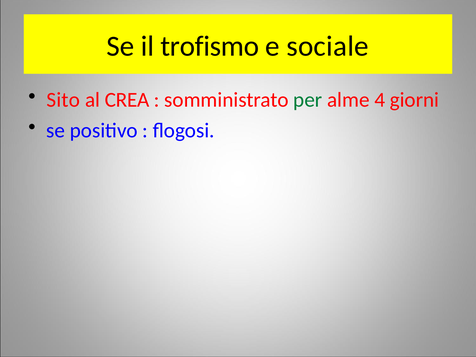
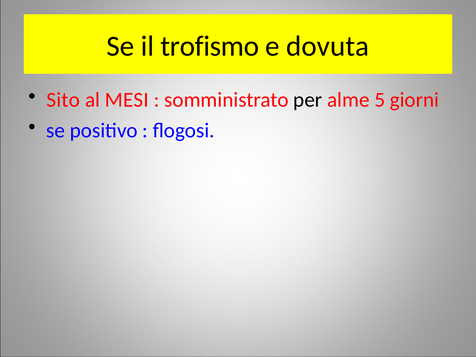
sociale: sociale -> dovuta
CREA: CREA -> MESI
per colour: green -> black
4: 4 -> 5
